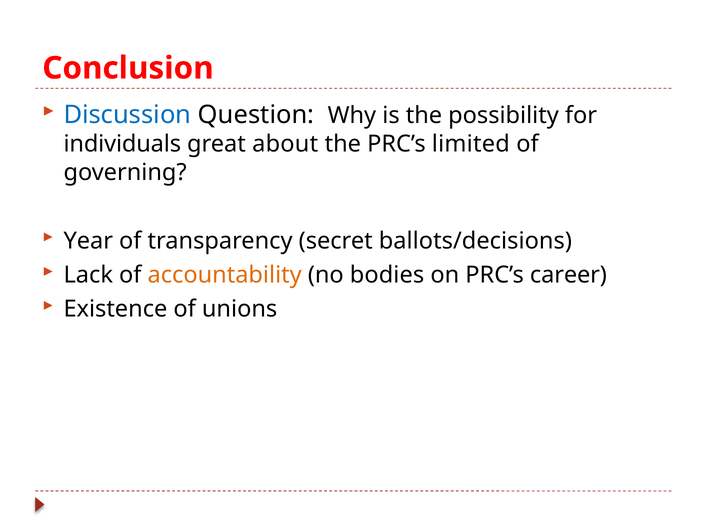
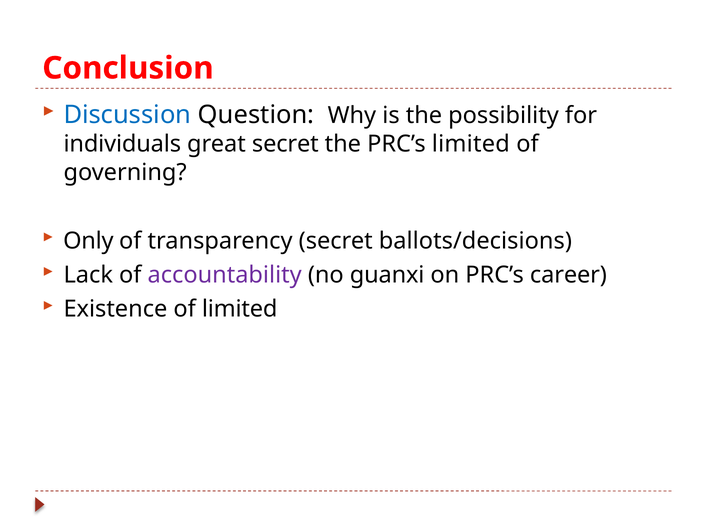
great about: about -> secret
Year: Year -> Only
accountability colour: orange -> purple
bodies: bodies -> guanxi
of unions: unions -> limited
